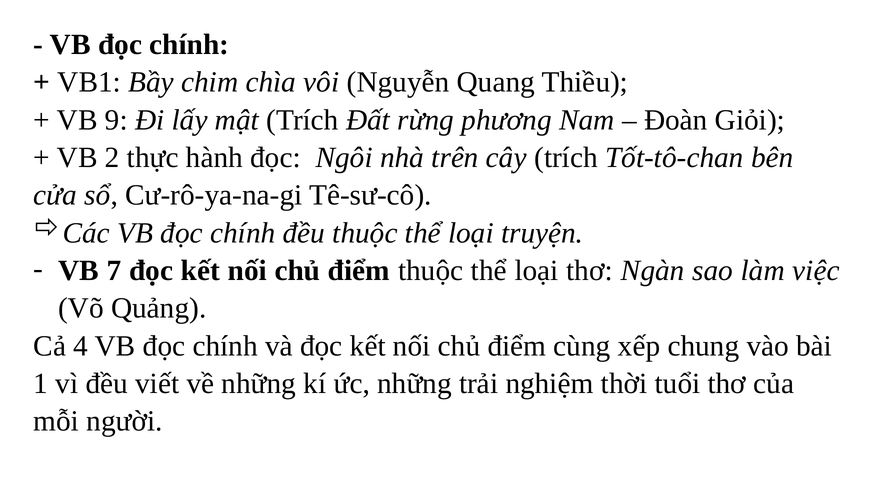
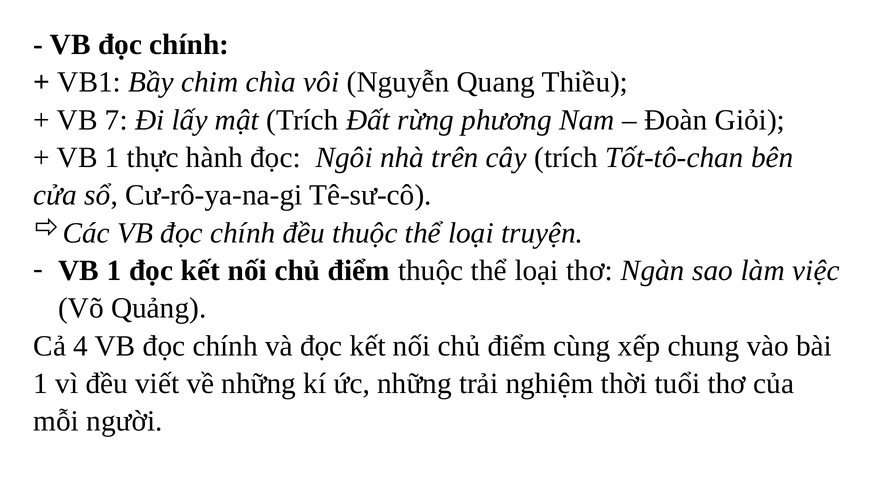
9: 9 -> 7
2 at (112, 158): 2 -> 1
7 at (114, 271): 7 -> 1
